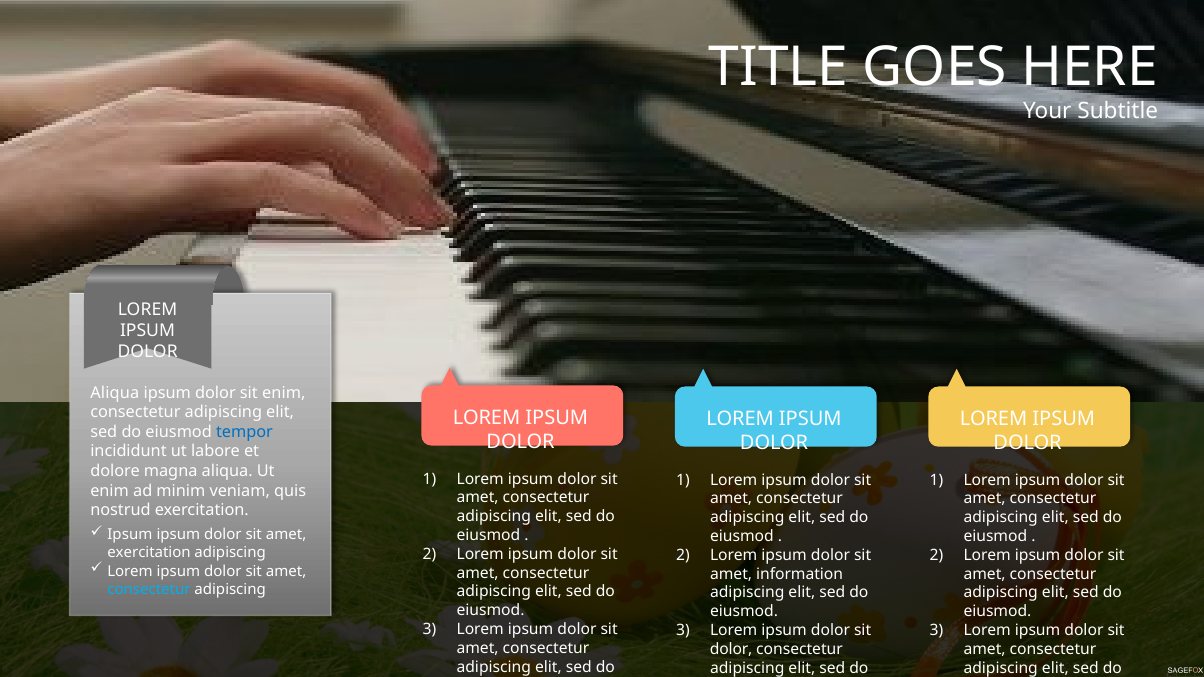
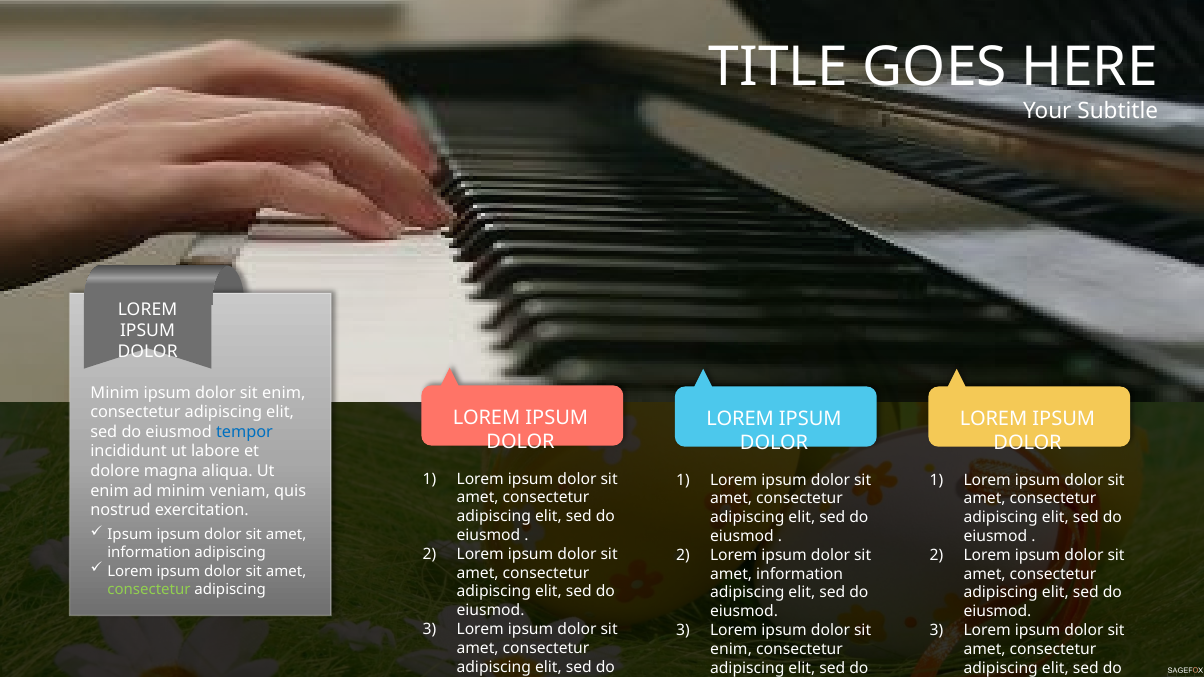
Aliqua at (115, 393): Aliqua -> Minim
exercitation at (149, 553): exercitation -> information
consectetur at (149, 589) colour: light blue -> light green
dolor at (731, 649): dolor -> enim
